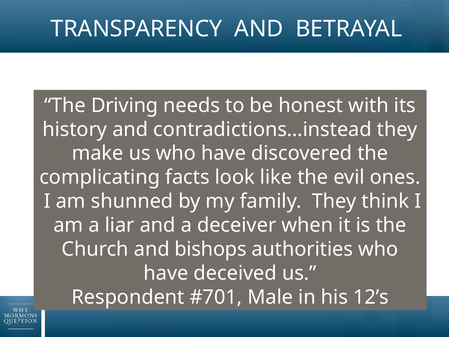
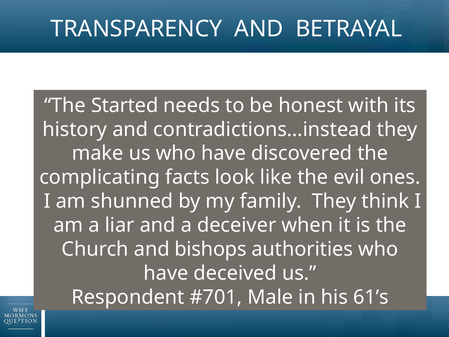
Driving: Driving -> Started
12’s: 12’s -> 61’s
